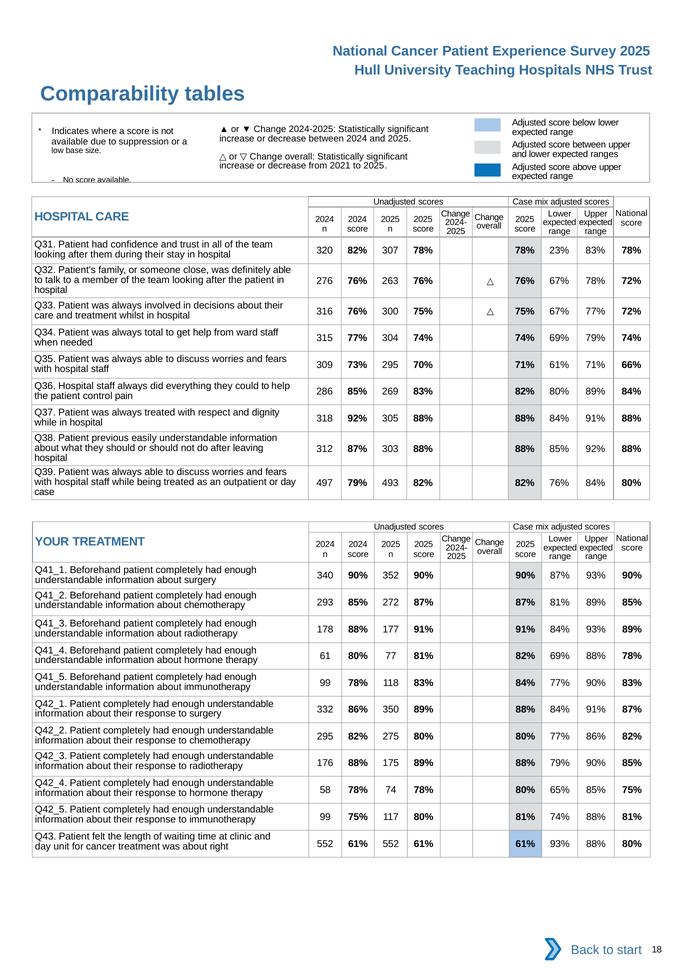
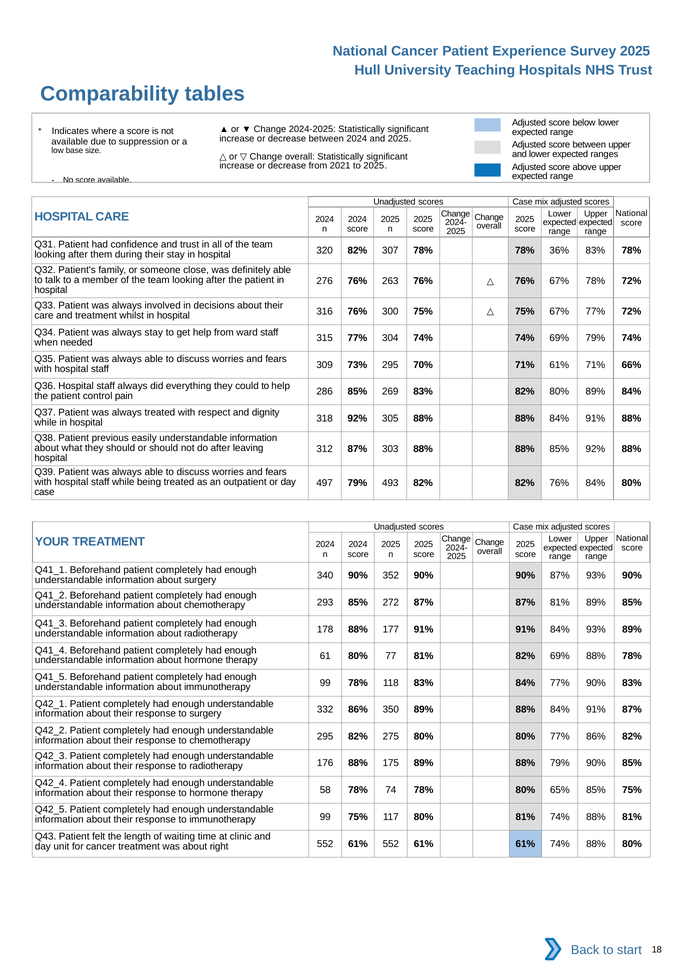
23%: 23% -> 36%
always total: total -> stay
61% 93%: 93% -> 74%
